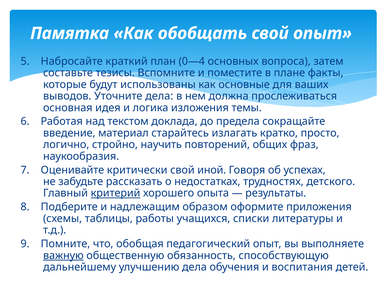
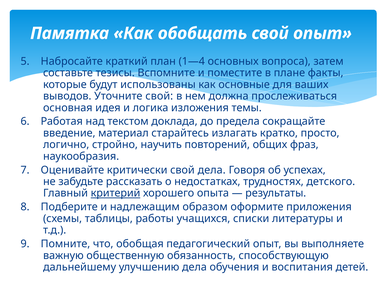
0—4: 0—4 -> 1—4
Уточните дела: дела -> свой
свой иной: иной -> дела
важную underline: present -> none
